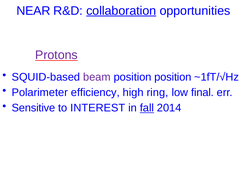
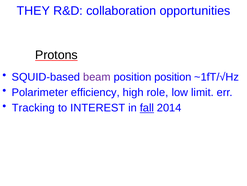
NEAR: NEAR -> THEY
collaboration underline: present -> none
Protons colour: purple -> black
ring: ring -> role
final: final -> limit
Sensitive: Sensitive -> Tracking
